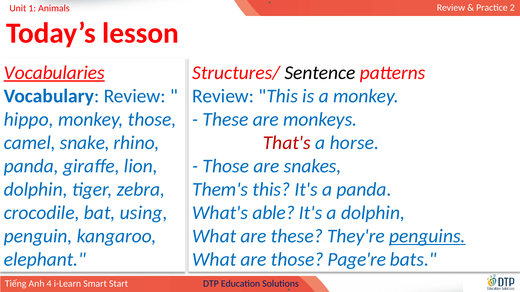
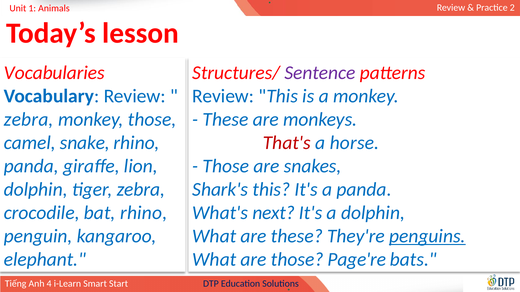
Vocabularies underline: present -> none
Sentence colour: black -> purple
hippo at (29, 120): hippo -> zebra
Them's: Them's -> Shark's
bat using: using -> rhino
able: able -> next
